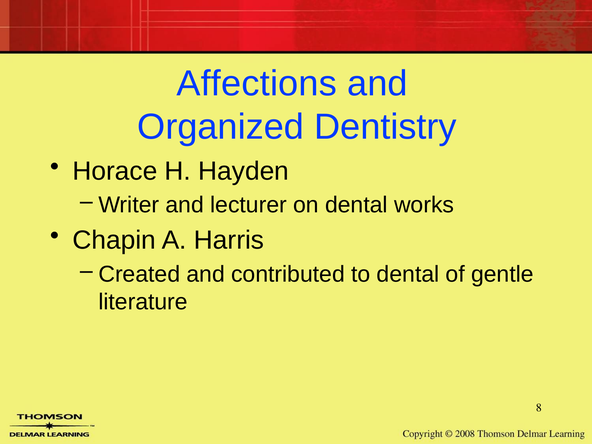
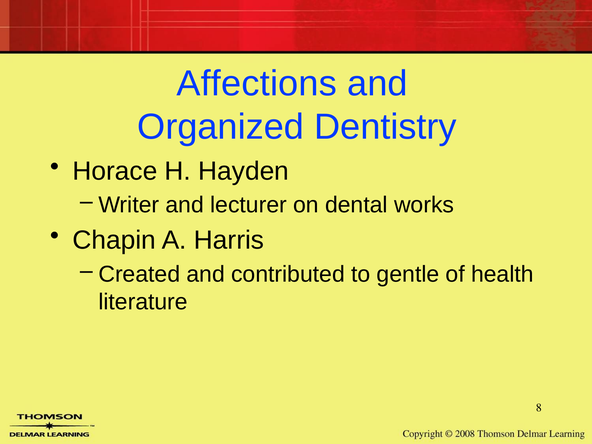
to dental: dental -> gentle
gentle: gentle -> health
